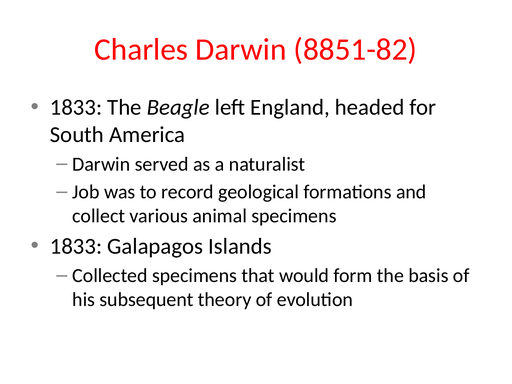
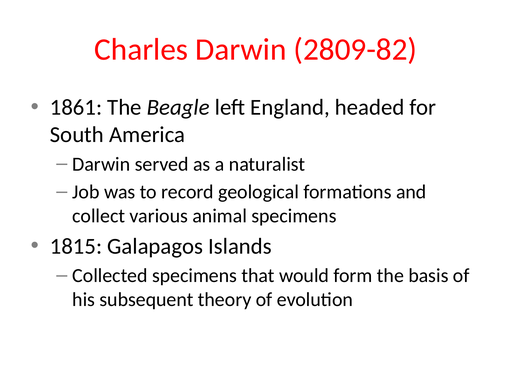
8851-82: 8851-82 -> 2809-82
1833 at (76, 107): 1833 -> 1861
1833 at (76, 246): 1833 -> 1815
